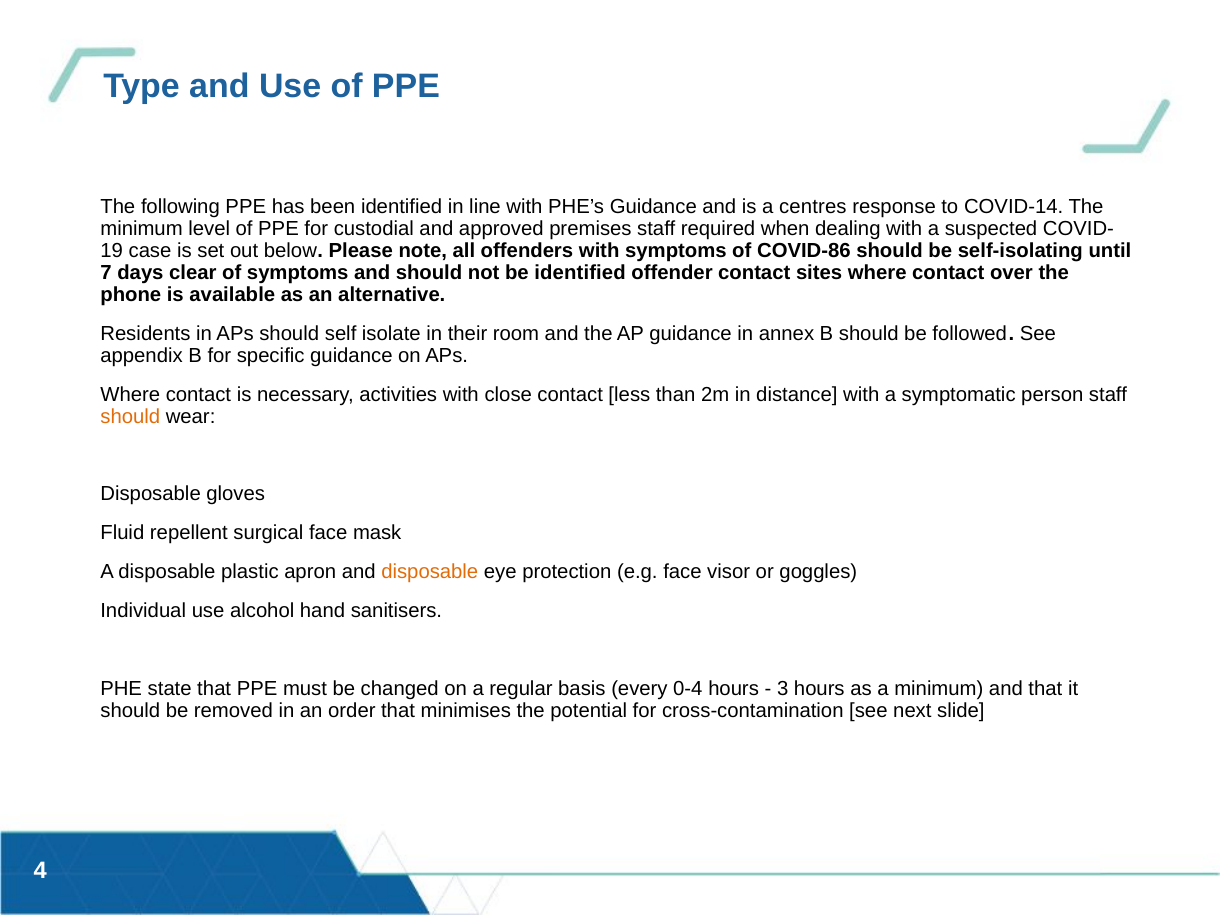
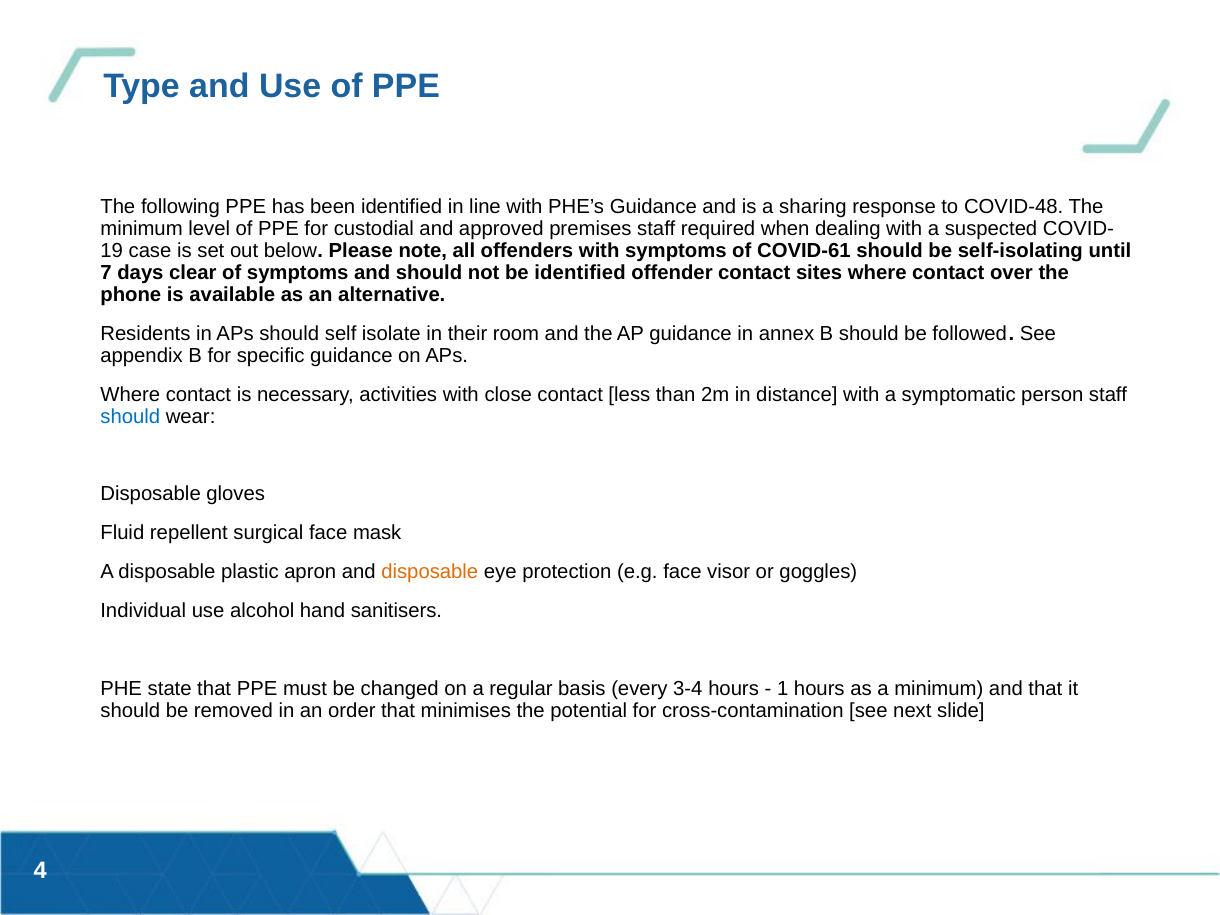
centres: centres -> sharing
COVID-14: COVID-14 -> COVID-48
COVID-86: COVID-86 -> COVID-61
should at (130, 416) colour: orange -> blue
0-4: 0-4 -> 3-4
3: 3 -> 1
